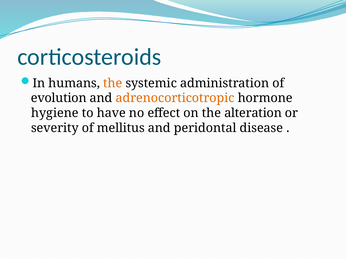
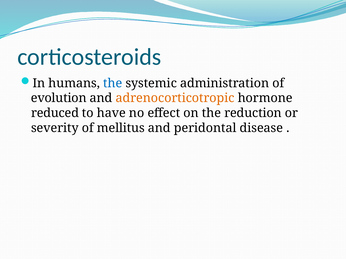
the at (113, 83) colour: orange -> blue
hygiene: hygiene -> reduced
alteration: alteration -> reduction
